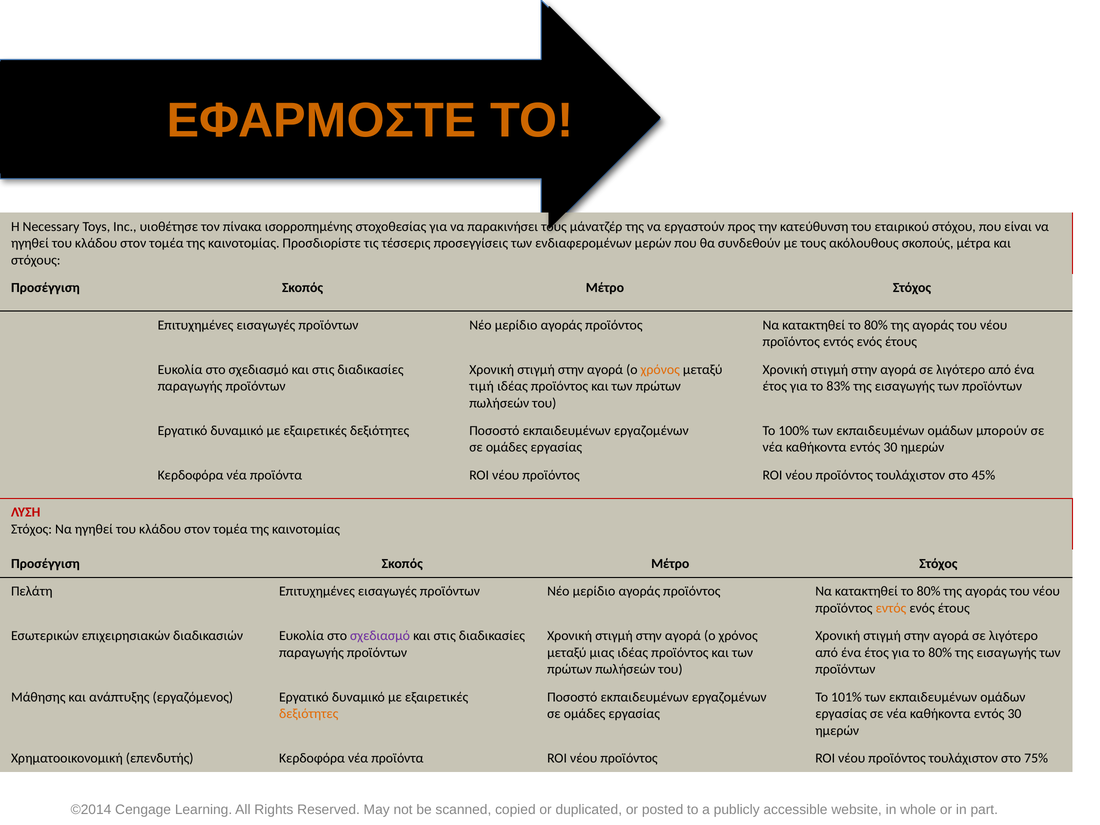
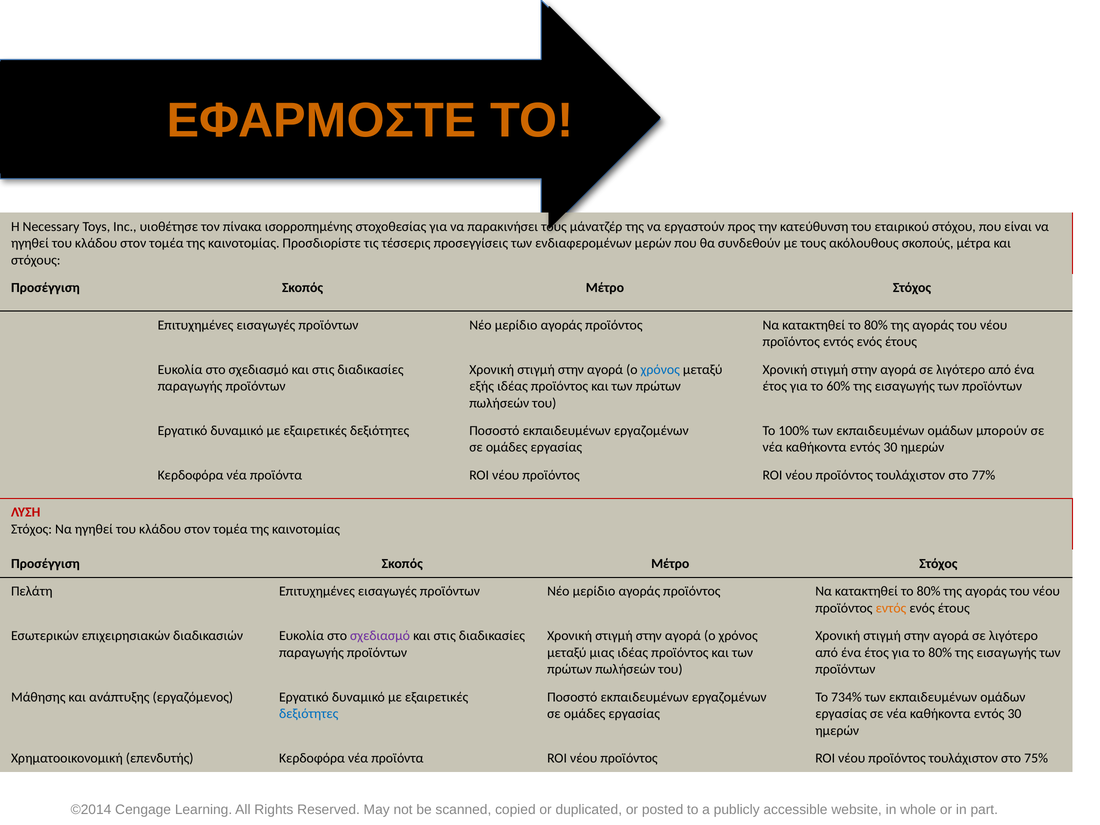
χρόνος at (660, 370) colour: orange -> blue
τιμή: τιμή -> εξής
83%: 83% -> 60%
45%: 45% -> 77%
101%: 101% -> 734%
δεξιότητες at (309, 714) colour: orange -> blue
